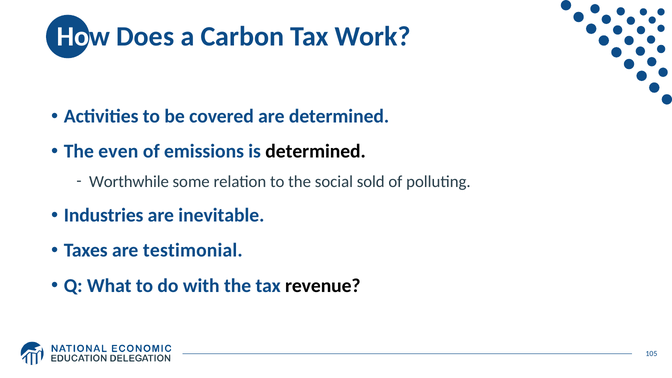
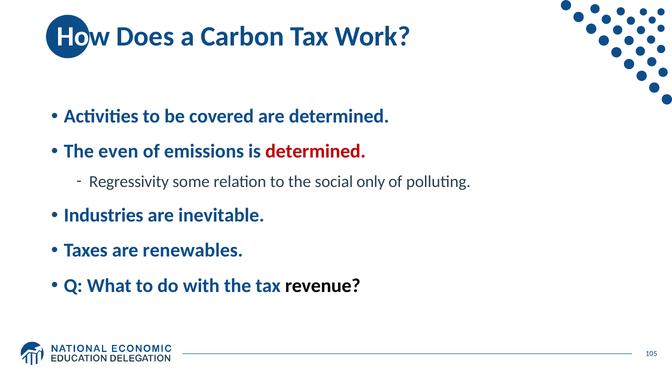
determined at (316, 152) colour: black -> red
Worthwhile: Worthwhile -> Regressivity
sold: sold -> only
testimonial: testimonial -> renewables
